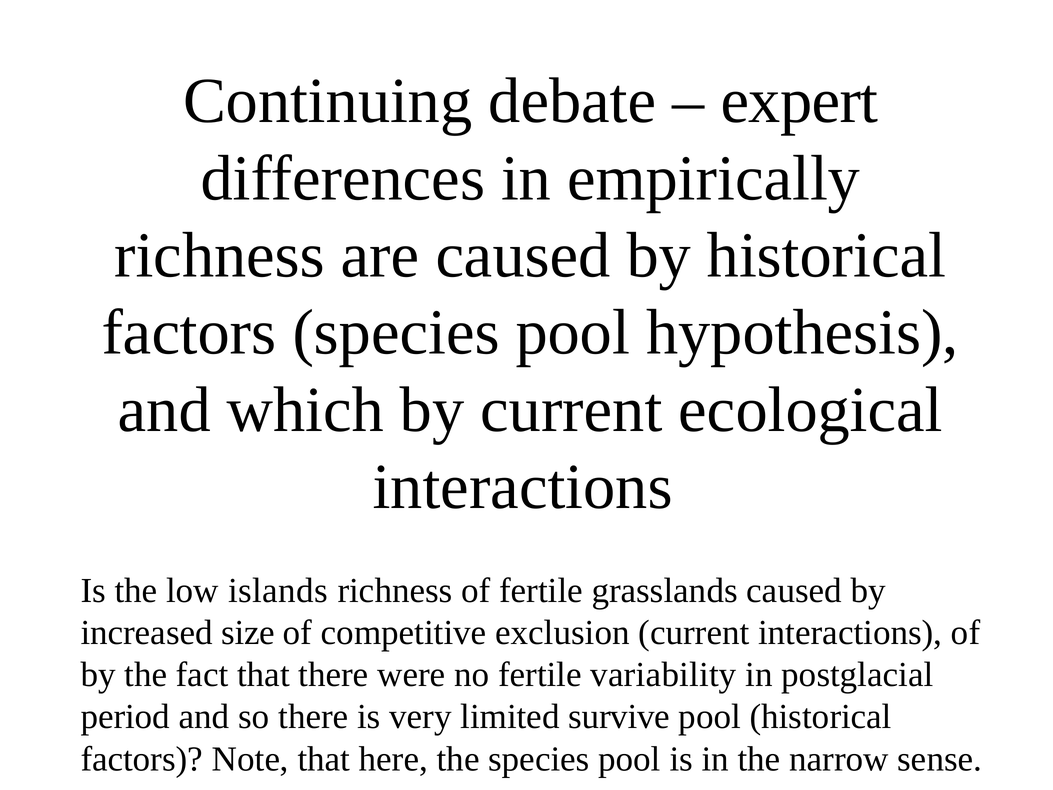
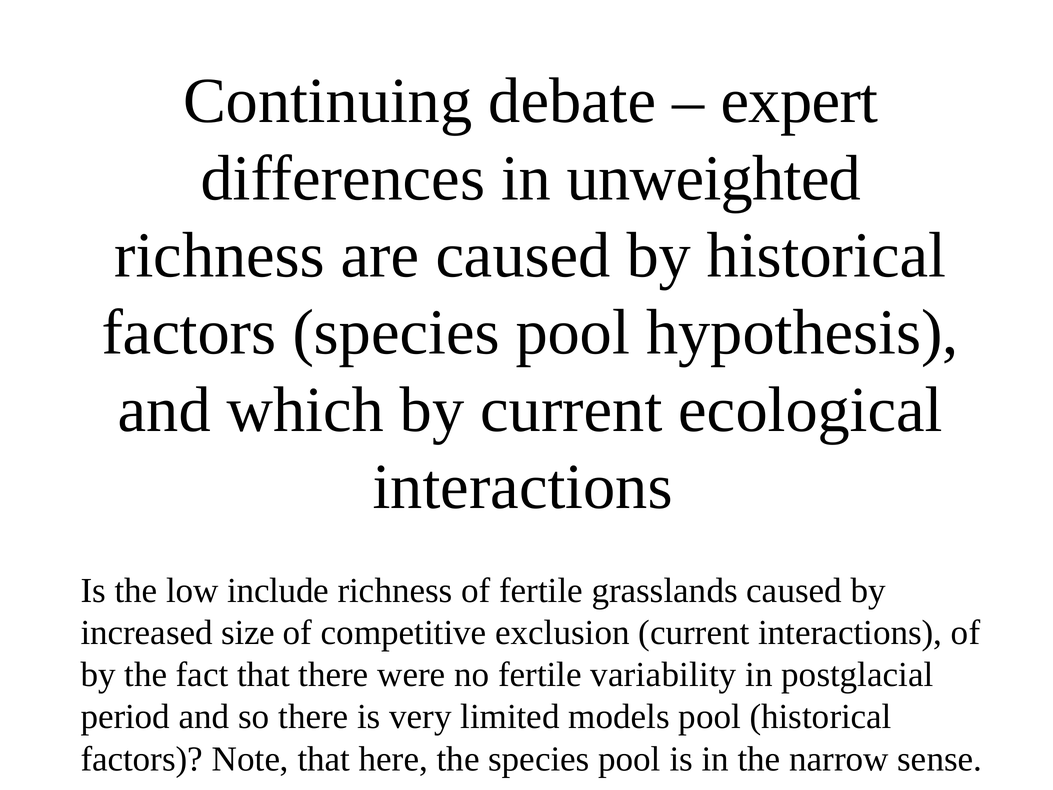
empirically: empirically -> unweighted
islands: islands -> include
survive: survive -> models
